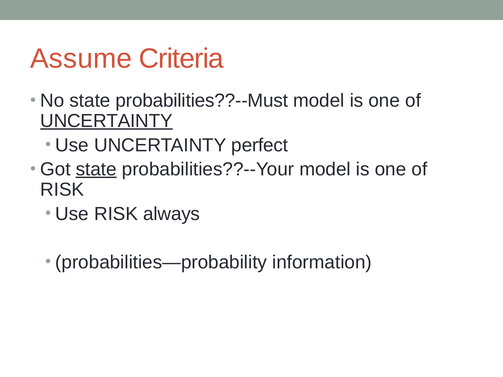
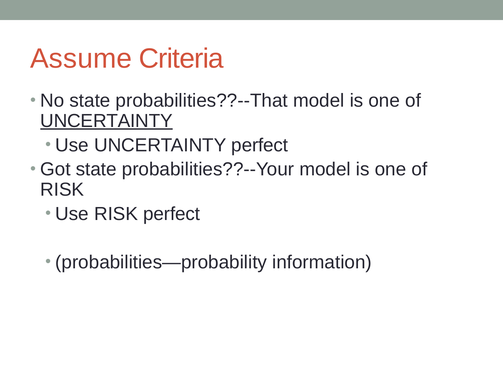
probabilities??--Must: probabilities??--Must -> probabilities??--That
state at (96, 169) underline: present -> none
RISK always: always -> perfect
